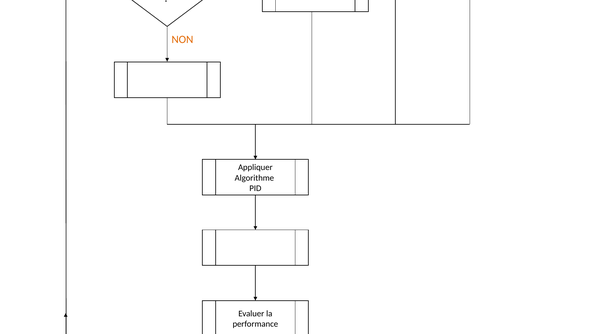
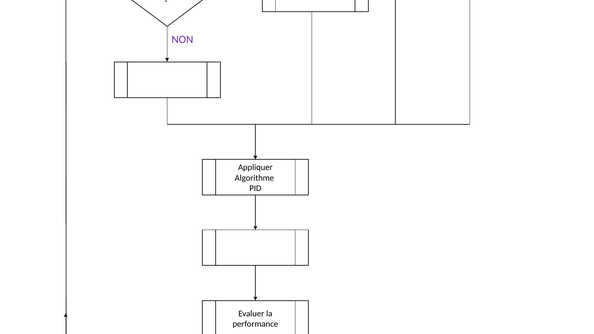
NON colour: orange -> purple
